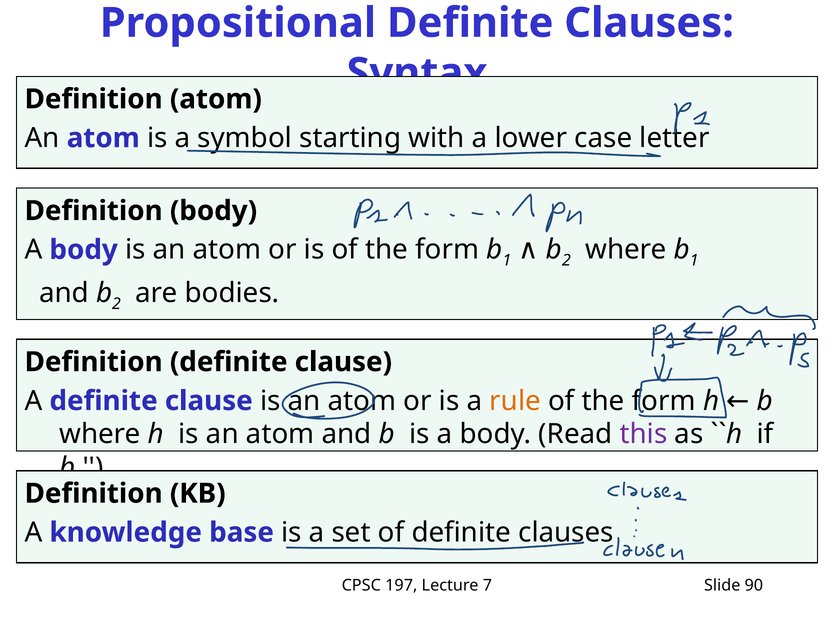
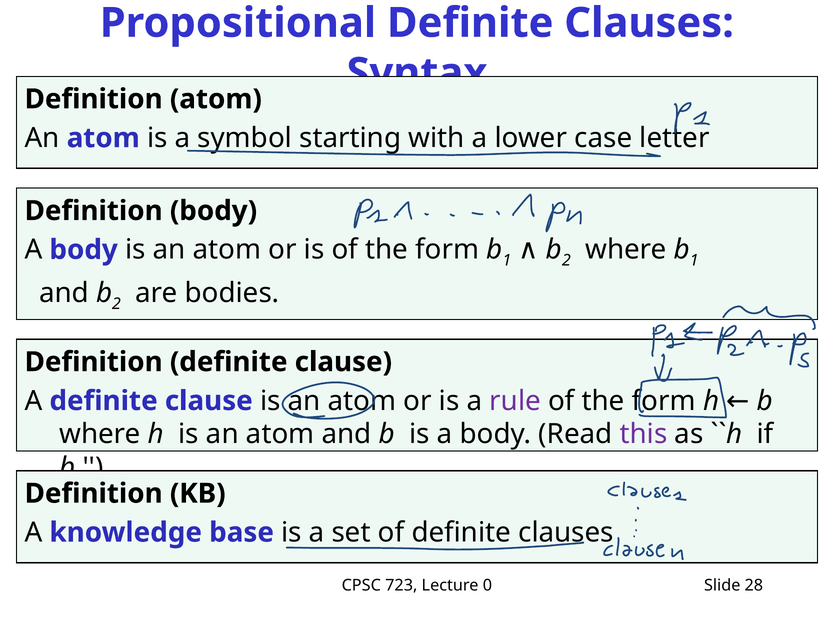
rule colour: orange -> purple
197: 197 -> 723
7: 7 -> 0
90: 90 -> 28
